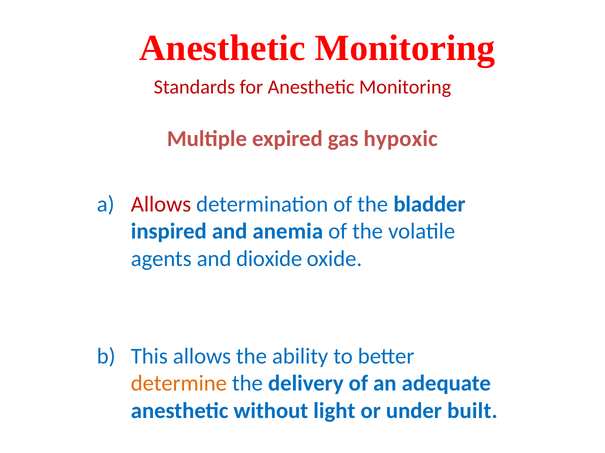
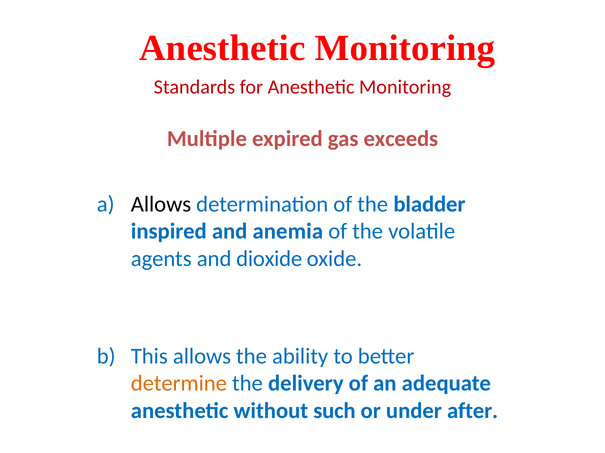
hypoxic: hypoxic -> exceeds
Allows at (161, 204) colour: red -> black
light: light -> such
built: built -> after
